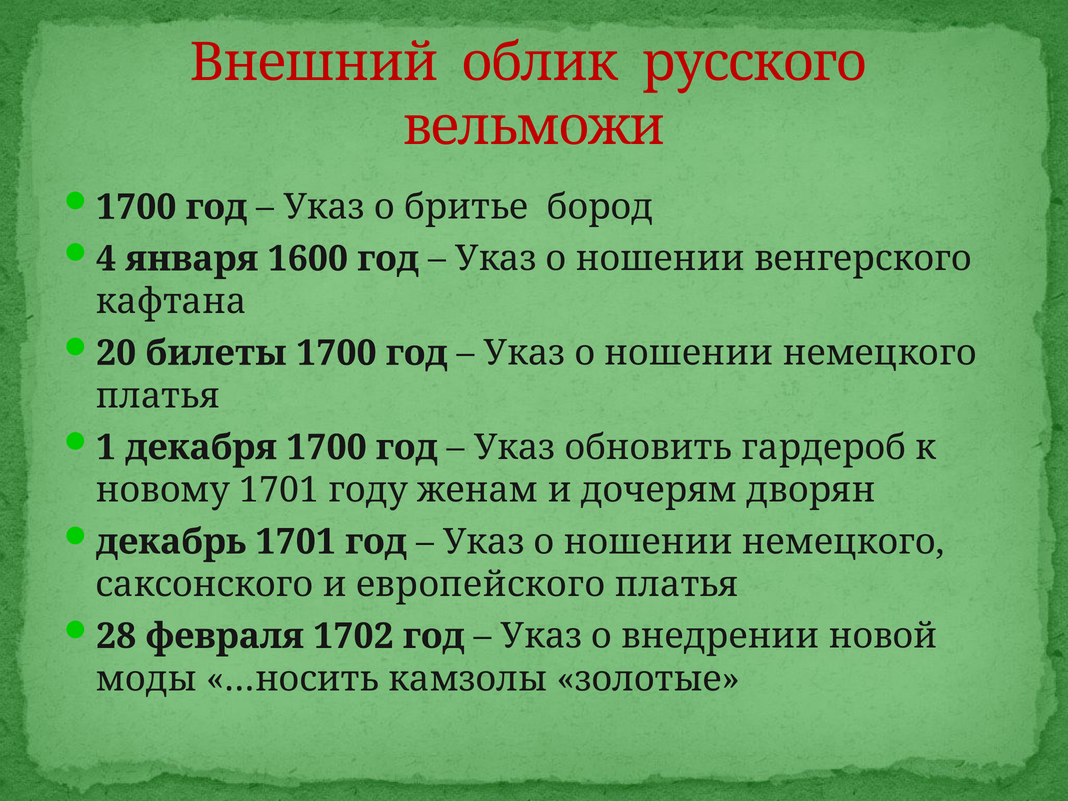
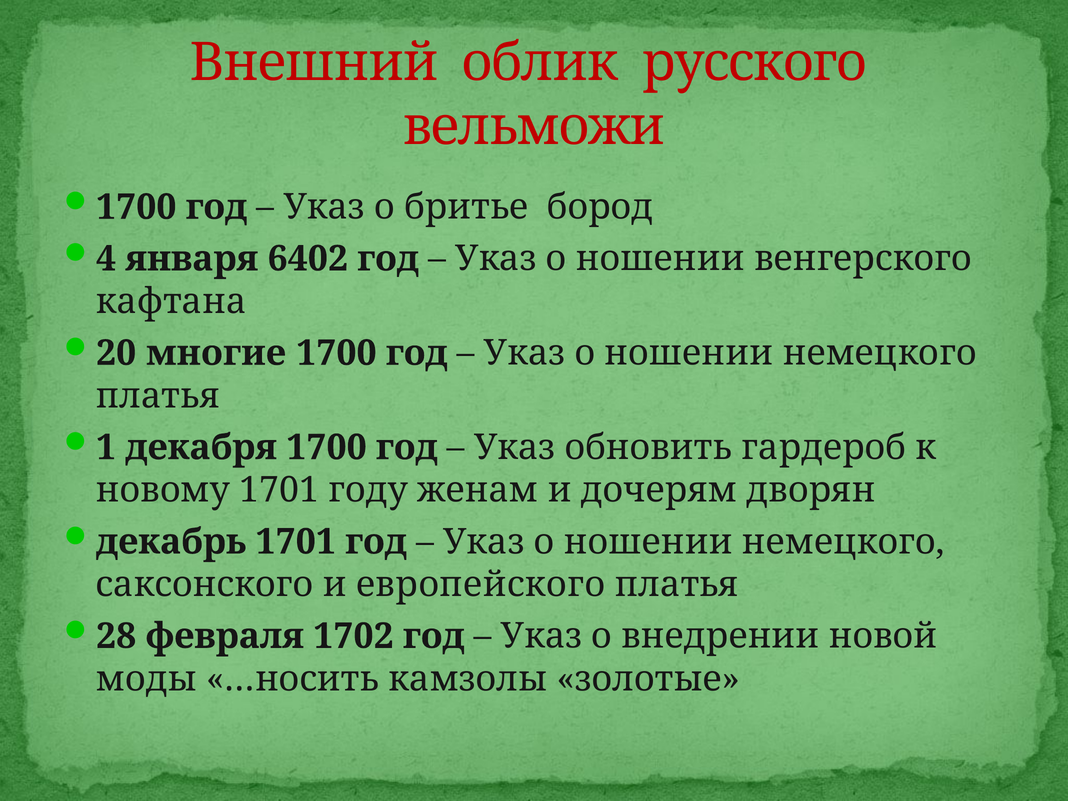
1600: 1600 -> 6402
билеты: билеты -> многие
